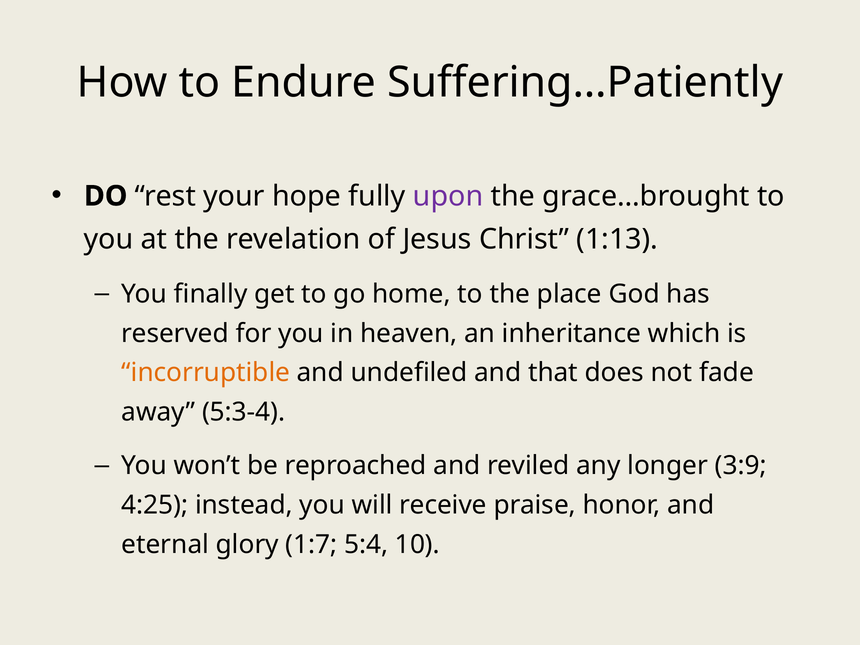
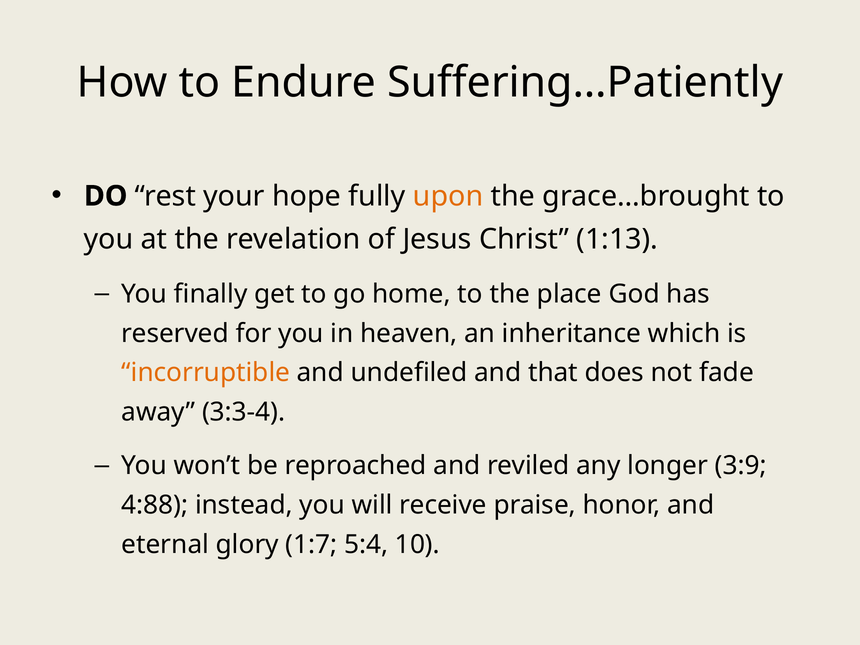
upon colour: purple -> orange
5:3-4: 5:3-4 -> 3:3-4
4:25: 4:25 -> 4:88
